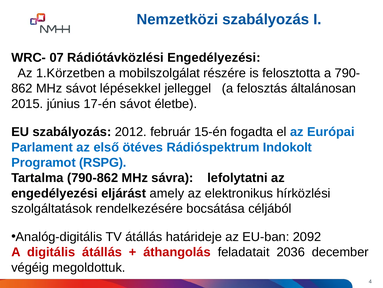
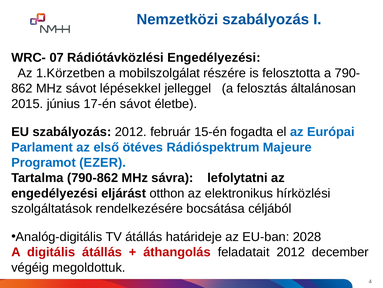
Indokolt: Indokolt -> Majeure
RSPG: RSPG -> EZER
amely: amely -> otthon
2092: 2092 -> 2028
feladatait 2036: 2036 -> 2012
